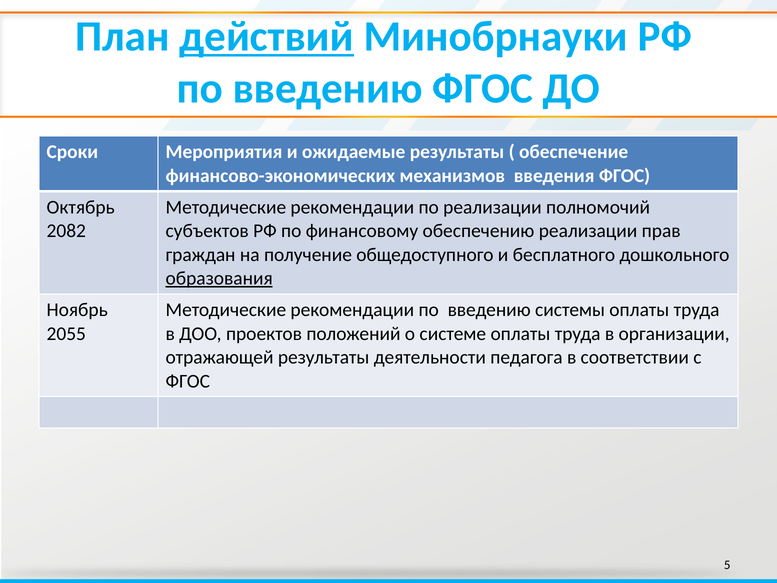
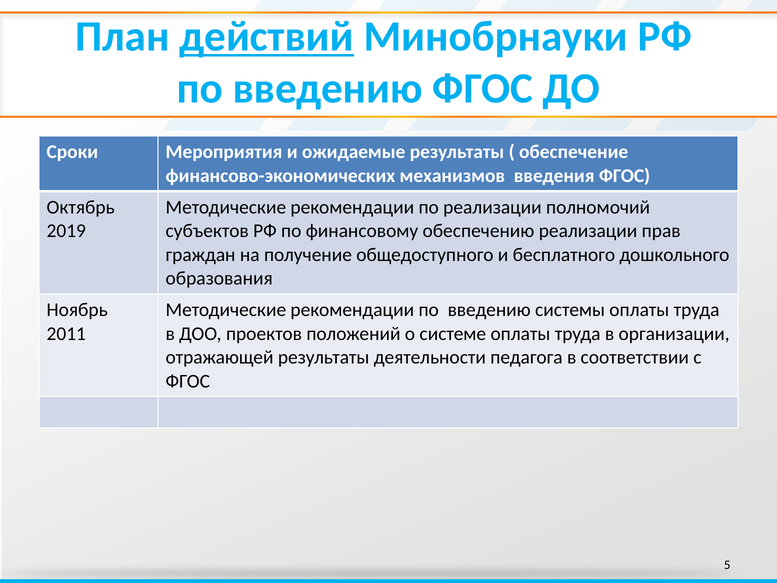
2082: 2082 -> 2019
образования underline: present -> none
2055: 2055 -> 2011
